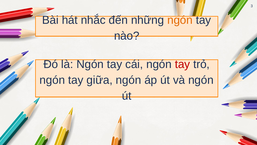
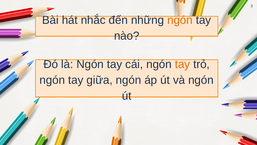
tay at (182, 64) colour: red -> orange
